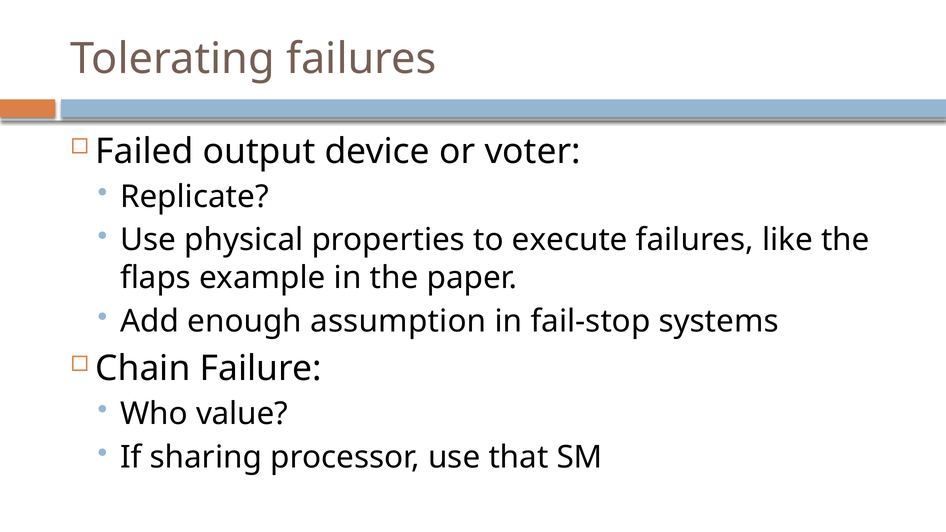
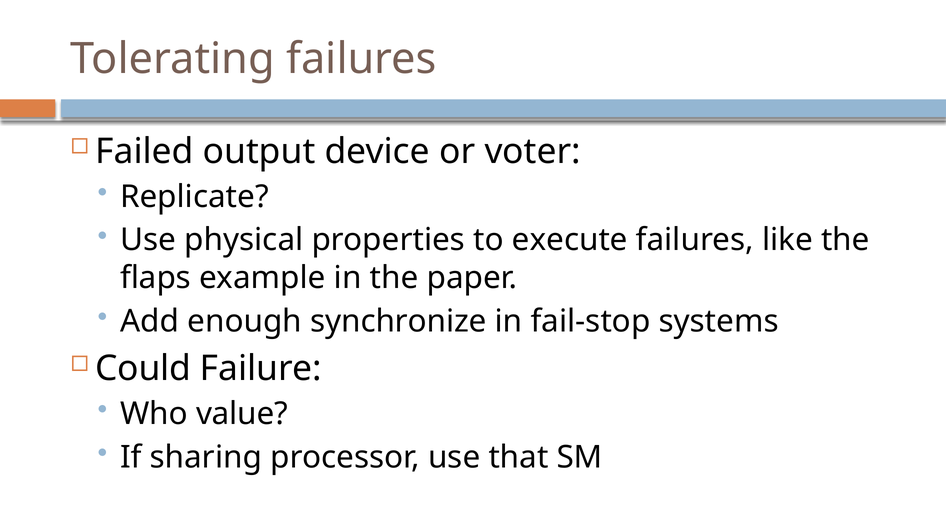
assumption: assumption -> synchronize
Chain: Chain -> Could
